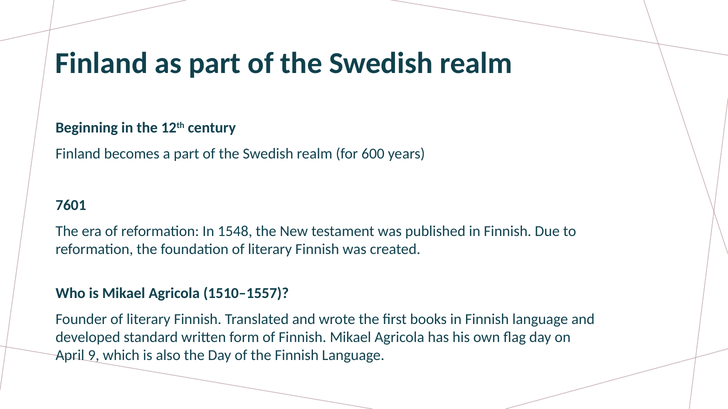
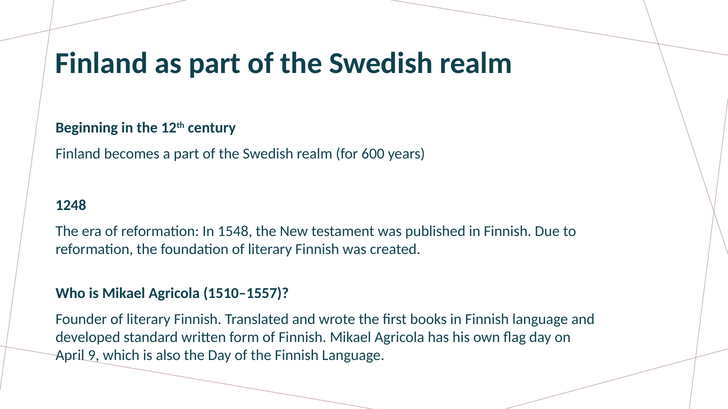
7601: 7601 -> 1248
